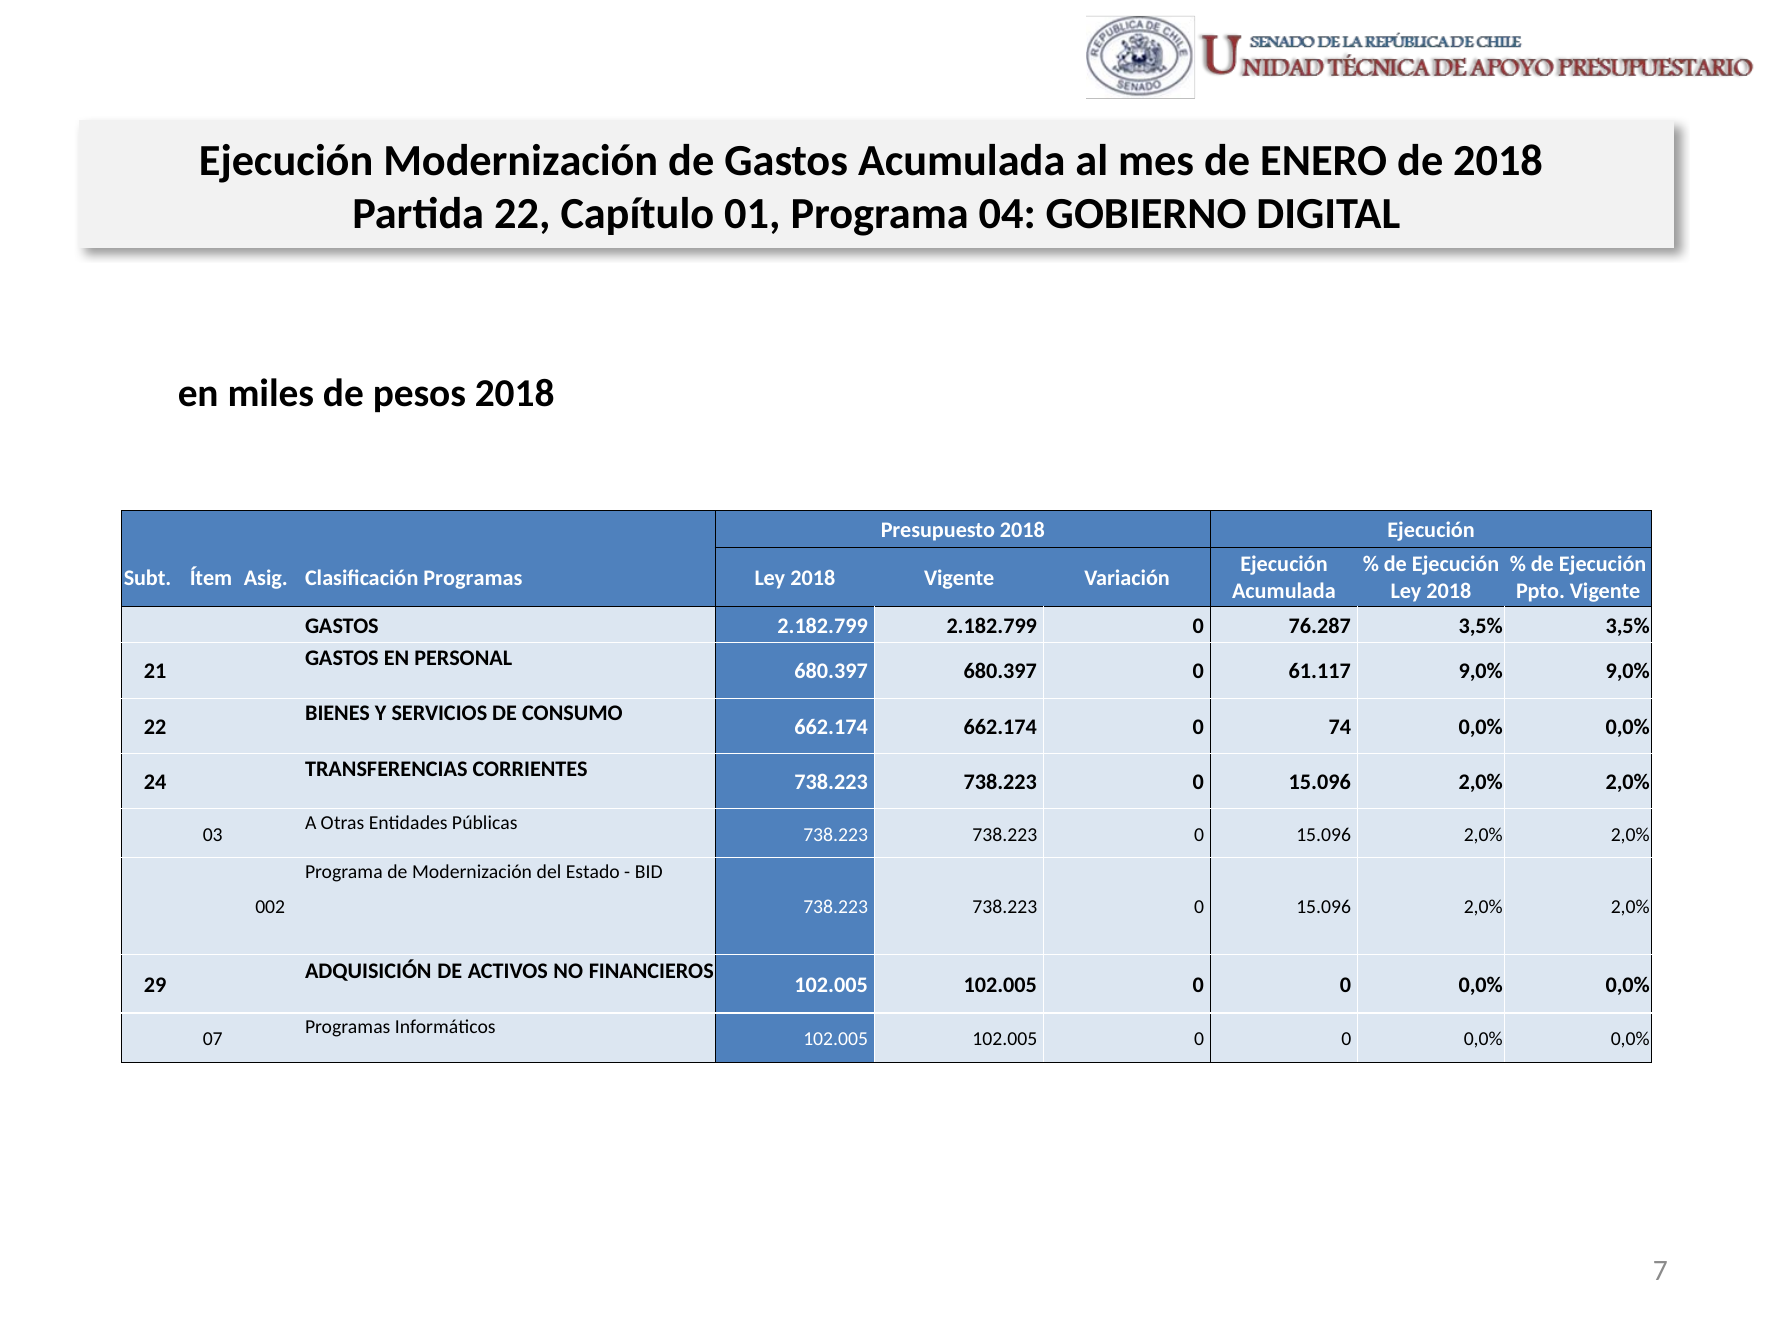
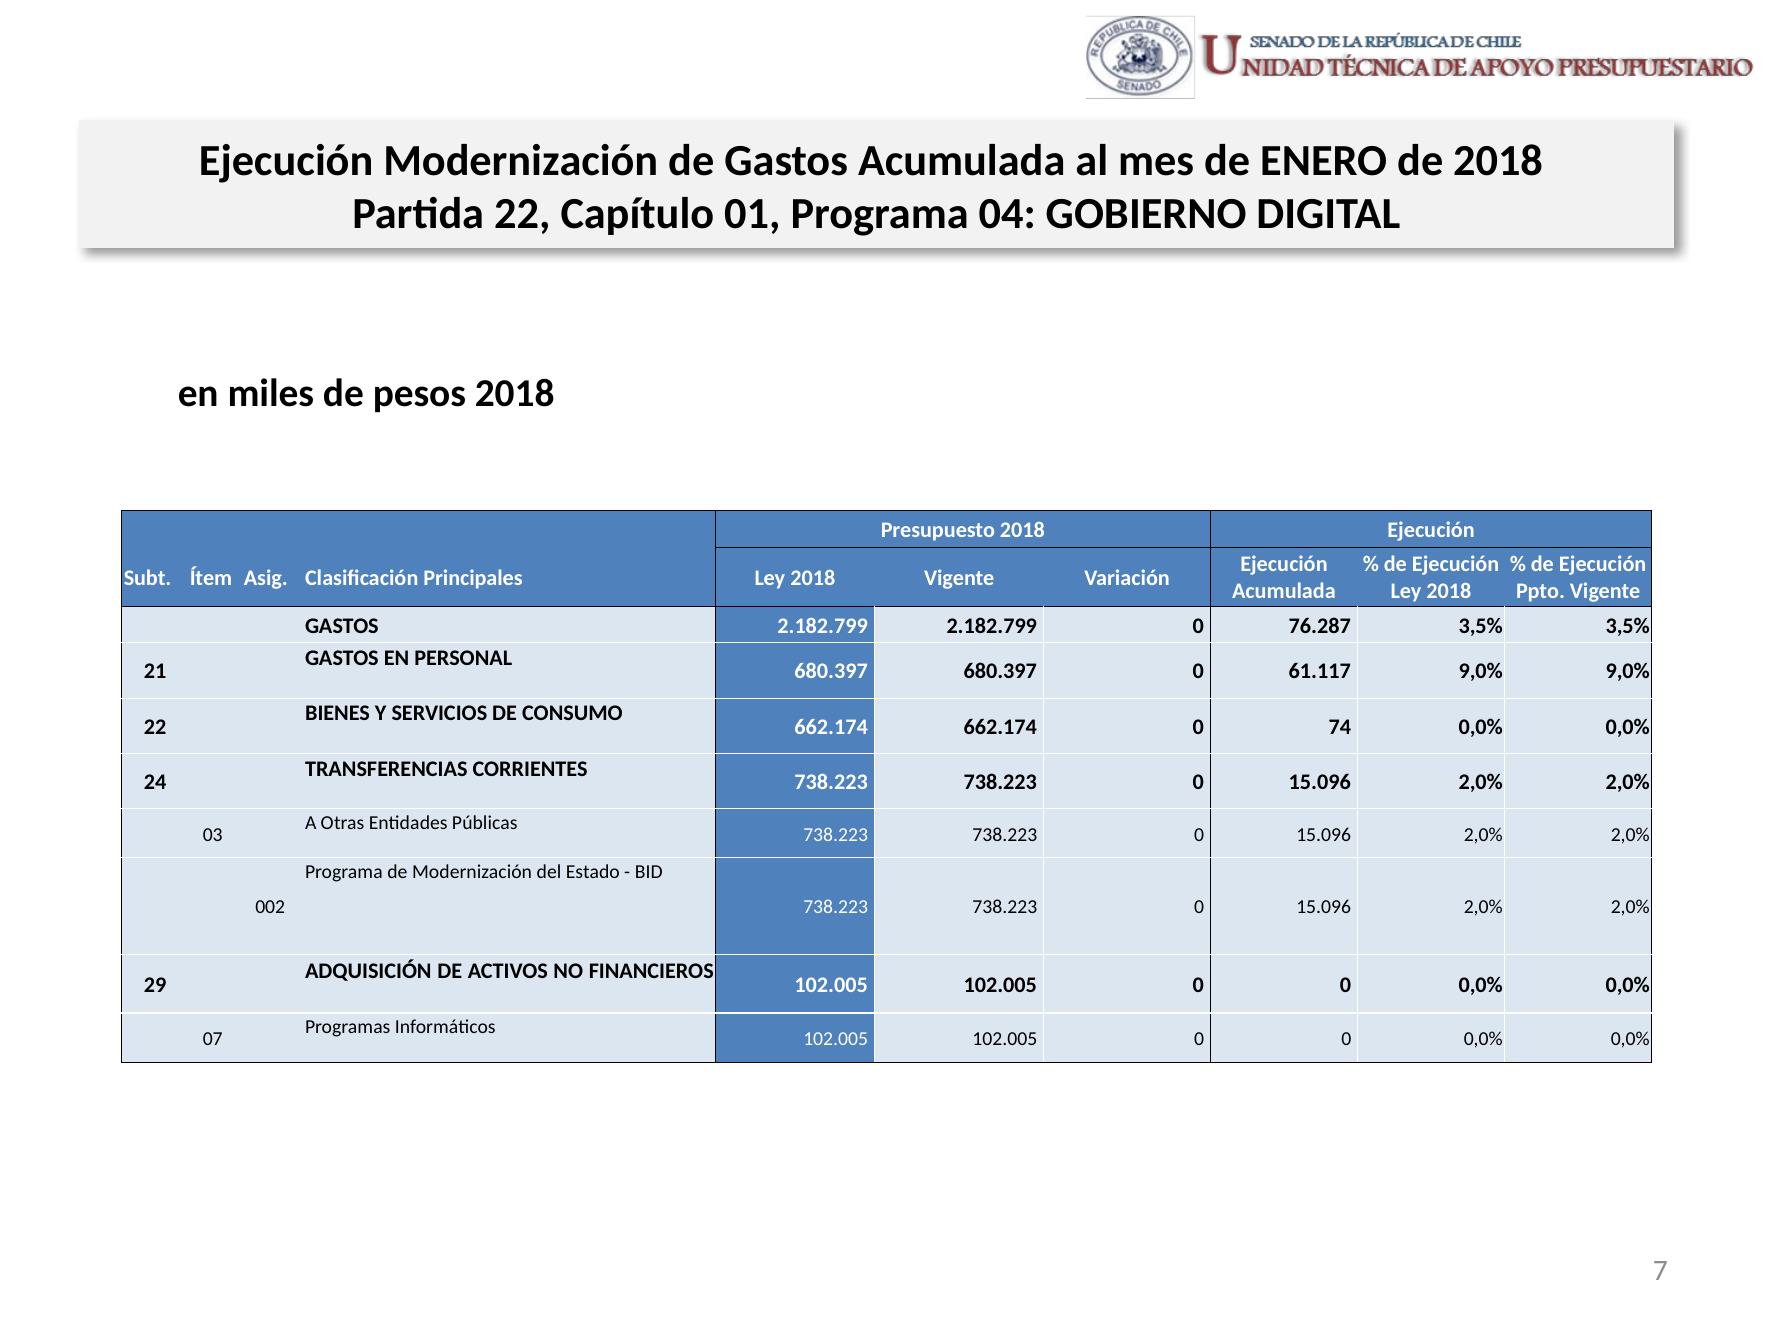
Clasificación Programas: Programas -> Principales
